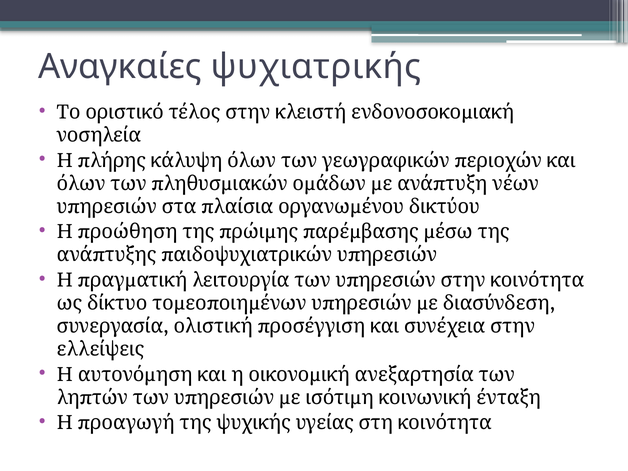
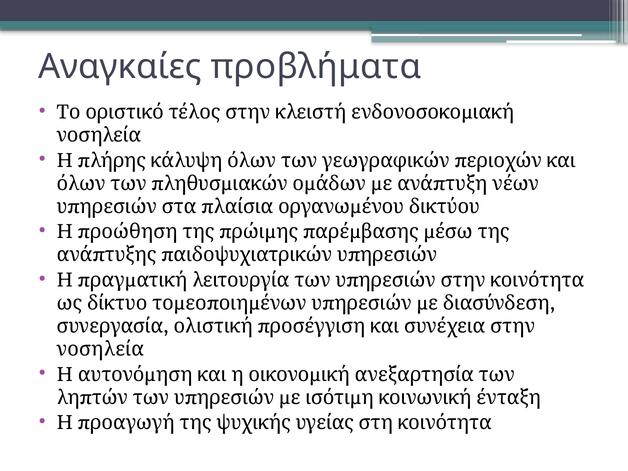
ψυχιατρικής: ψυχιατρικής -> προβλήματα
ελλείψεις at (100, 349): ελλείψεις -> νοσηλεία
